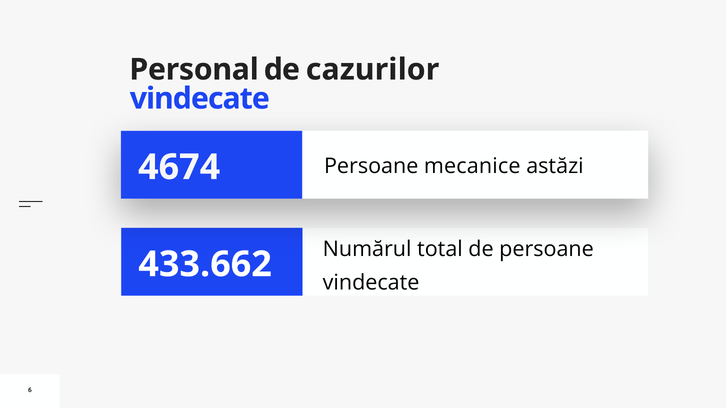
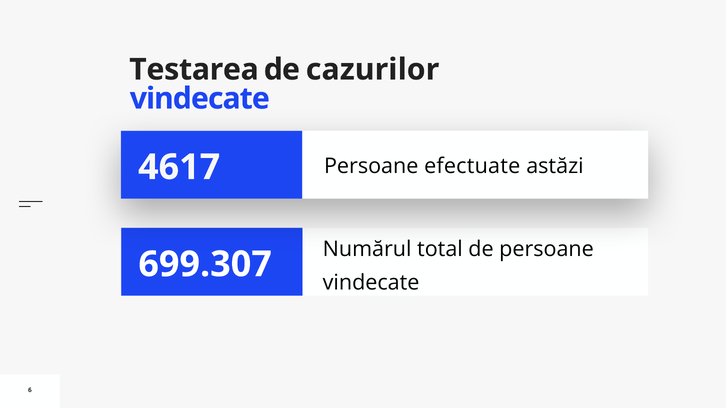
Personal: Personal -> Testarea
4674: 4674 -> 4617
mecanice: mecanice -> efectuate
433.662: 433.662 -> 699.307
